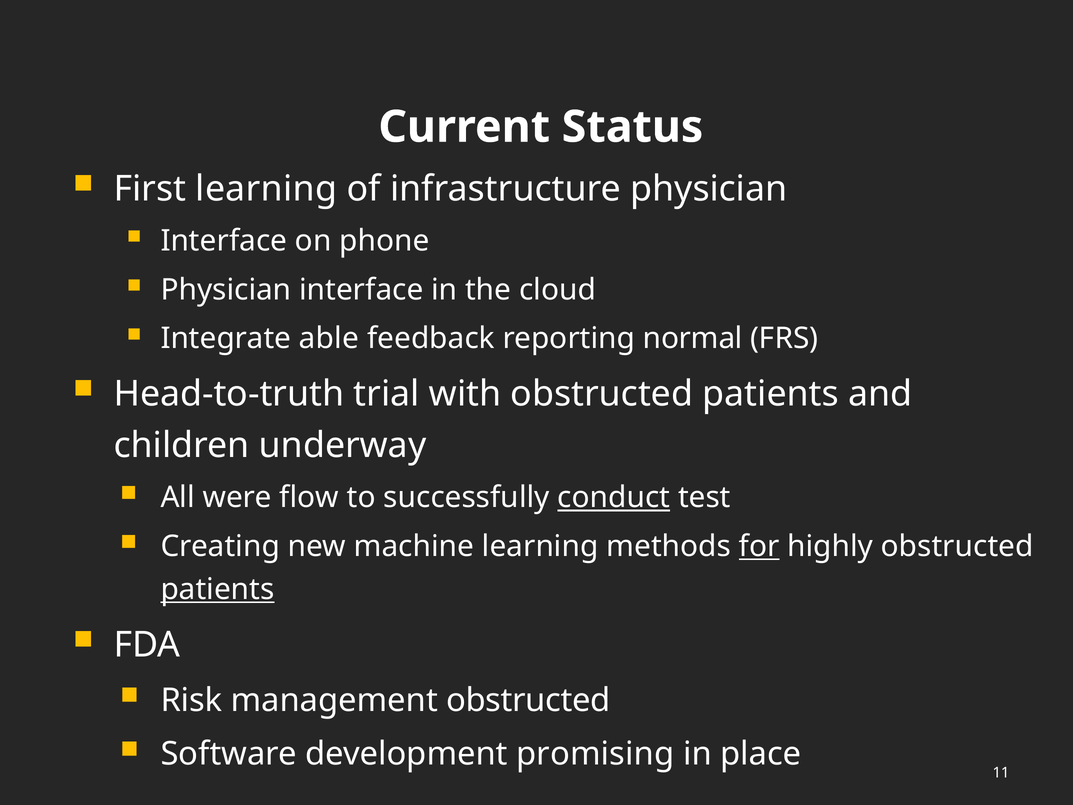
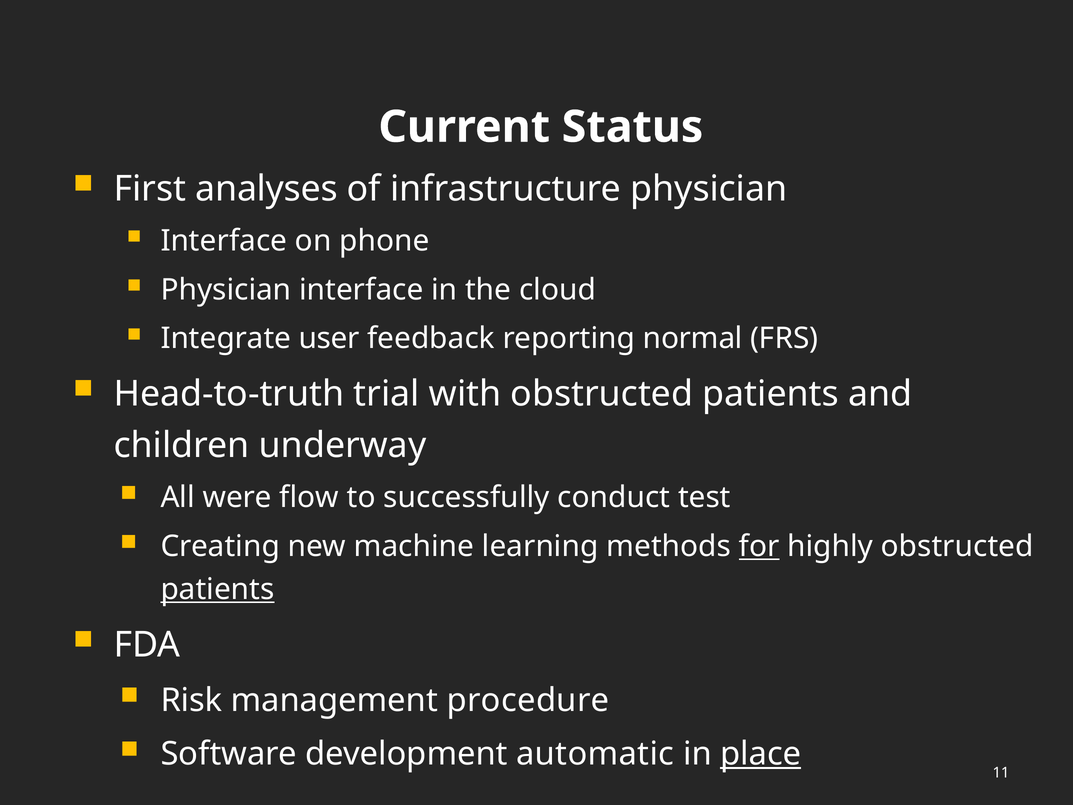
First learning: learning -> analyses
able: able -> user
conduct underline: present -> none
management obstructed: obstructed -> procedure
promising: promising -> automatic
place underline: none -> present
